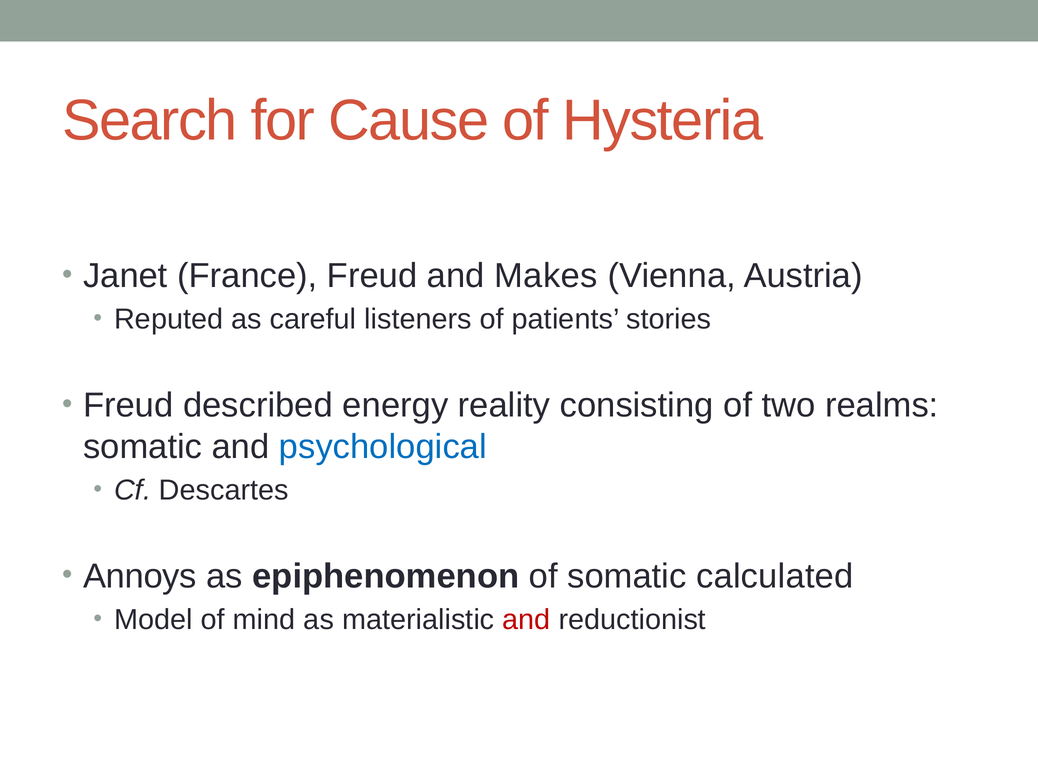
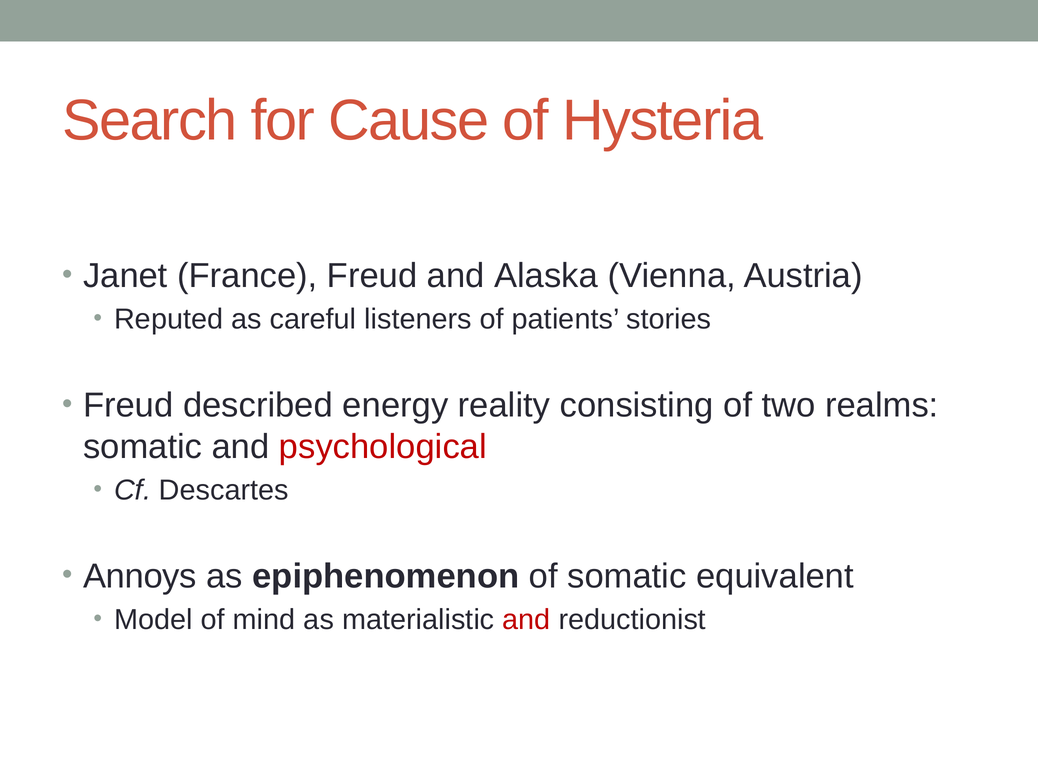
Makes: Makes -> Alaska
psychological colour: blue -> red
calculated: calculated -> equivalent
